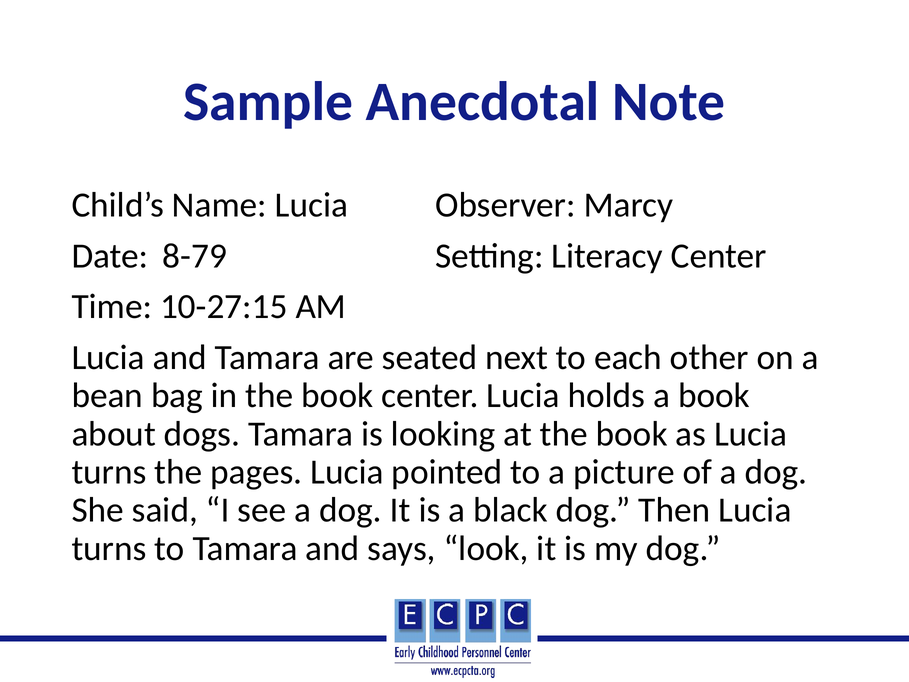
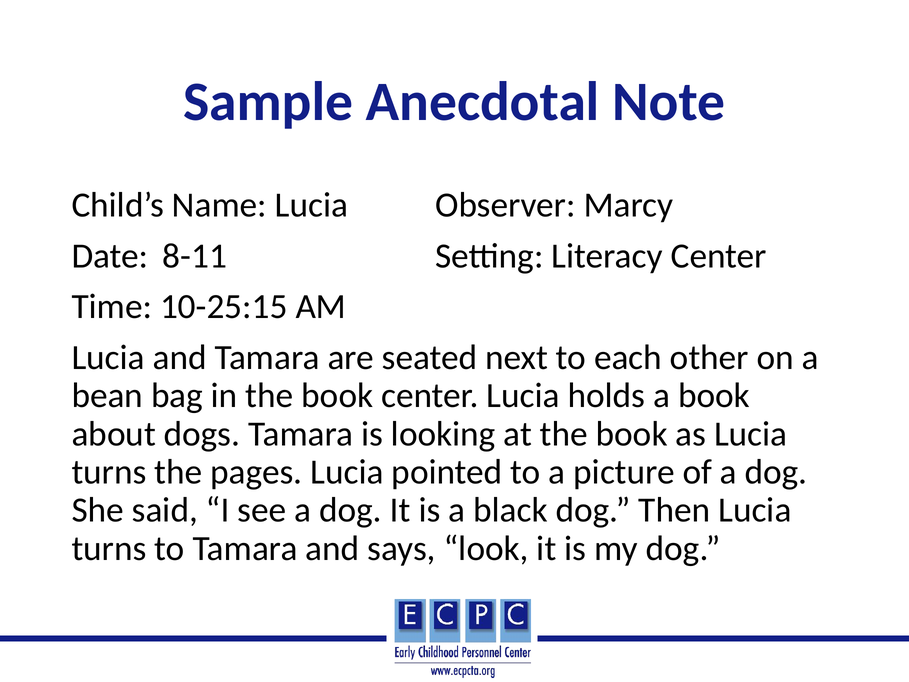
8-79: 8-79 -> 8-11
10-27:15: 10-27:15 -> 10-25:15
